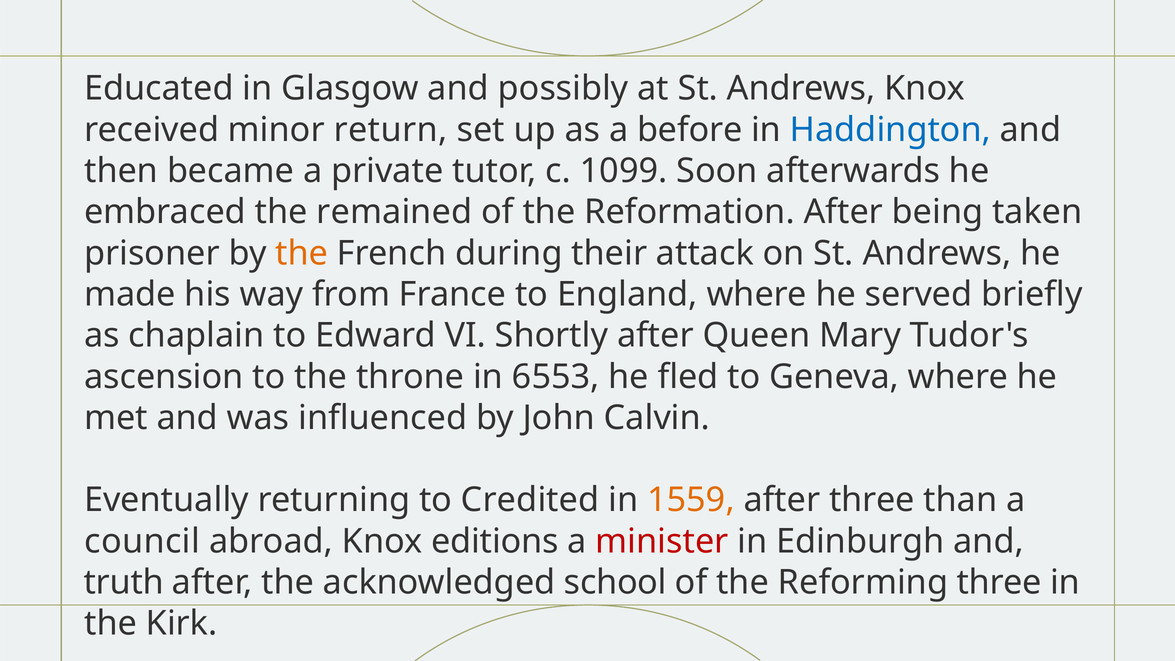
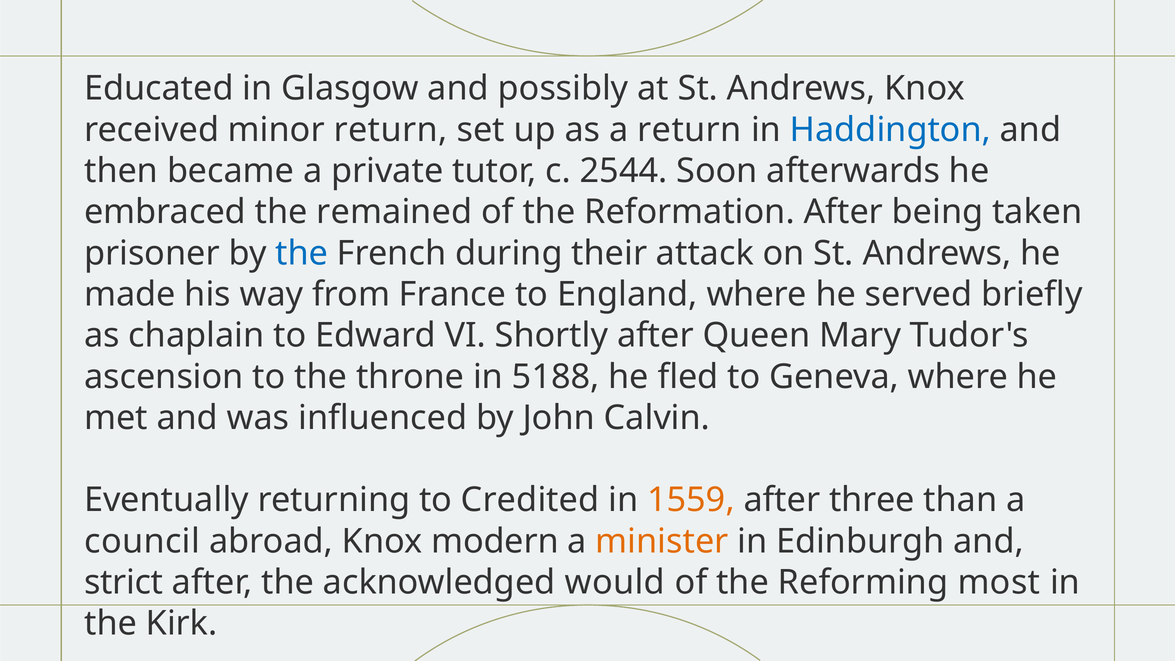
a before: before -> return
1099: 1099 -> 2544
the at (302, 253) colour: orange -> blue
6553: 6553 -> 5188
editions: editions -> modern
minister colour: red -> orange
truth: truth -> strict
school: school -> would
Reforming three: three -> most
